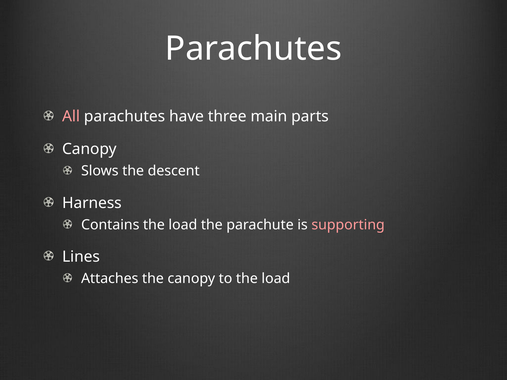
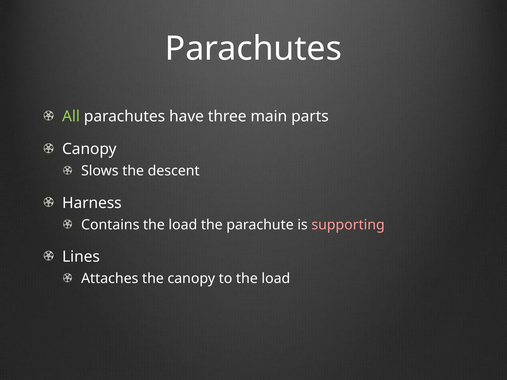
All colour: pink -> light green
